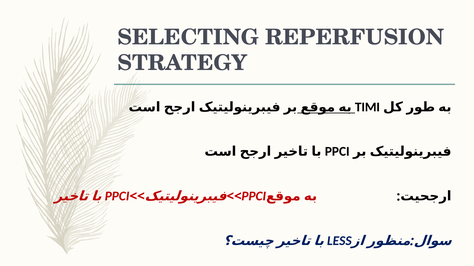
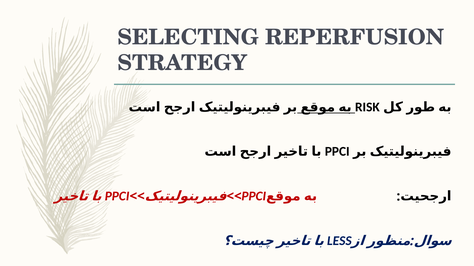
TIMI: TIMI -> RISK
